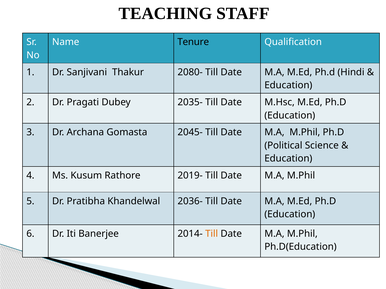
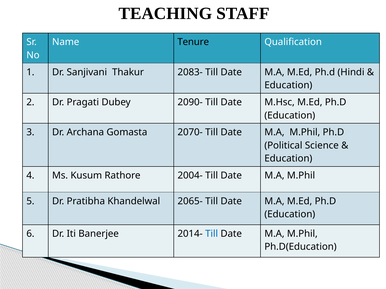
2080-: 2080- -> 2083-
2035-: 2035- -> 2090-
2045-: 2045- -> 2070-
2019-: 2019- -> 2004-
2036-: 2036- -> 2065-
Till at (212, 234) colour: orange -> blue
